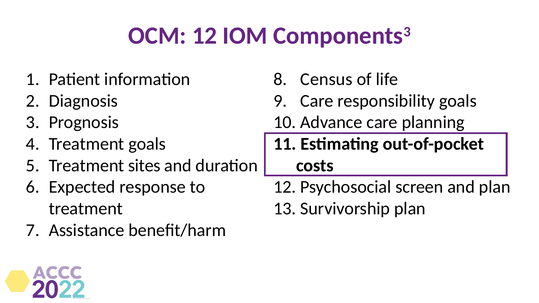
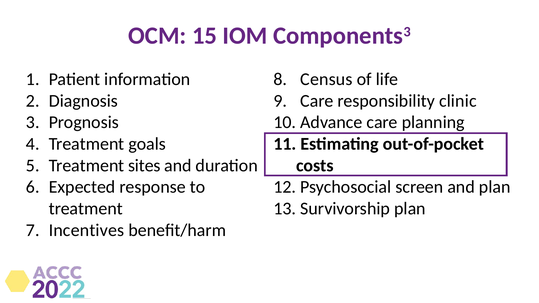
OCM 12: 12 -> 15
responsibility goals: goals -> clinic
Assistance: Assistance -> Incentives
